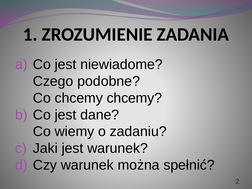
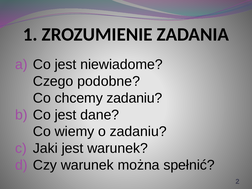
chcemy chcemy: chcemy -> zadaniu
